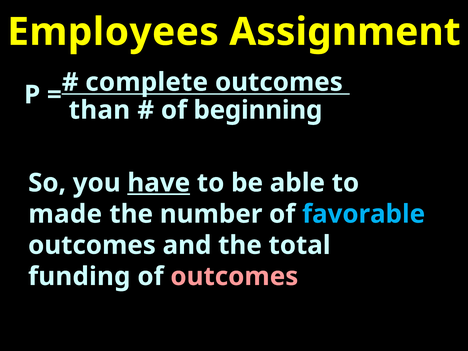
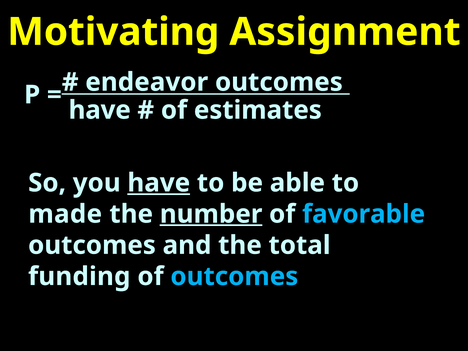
Employees: Employees -> Motivating
complete: complete -> endeavor
than at (99, 110): than -> have
beginning: beginning -> estimates
number underline: none -> present
outcomes at (234, 276) colour: pink -> light blue
